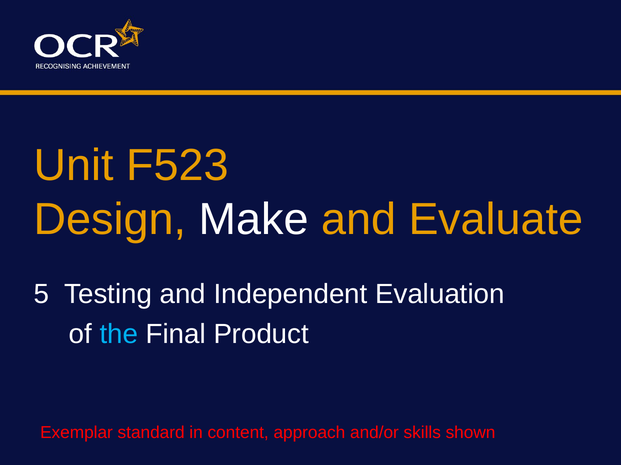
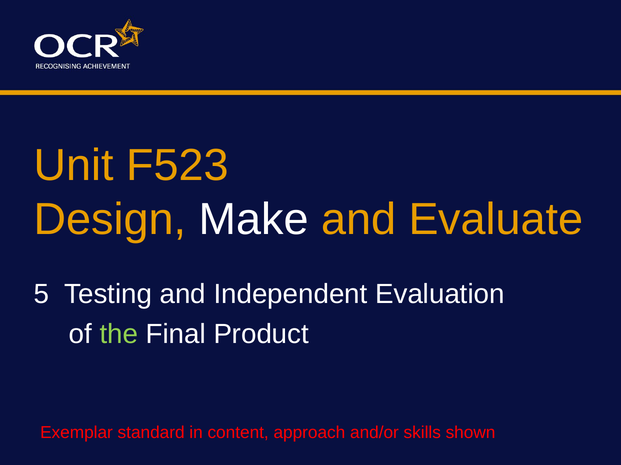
the colour: light blue -> light green
